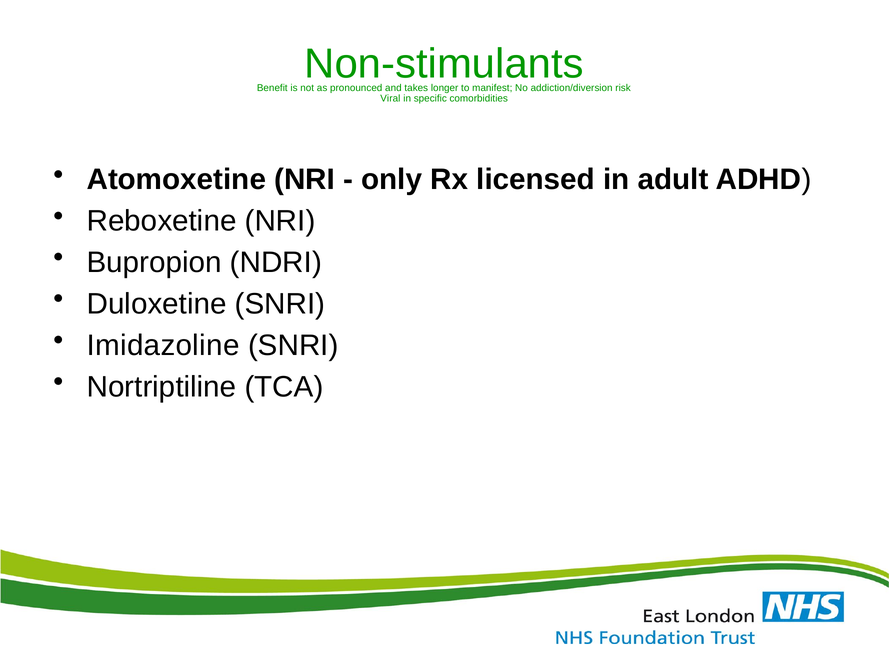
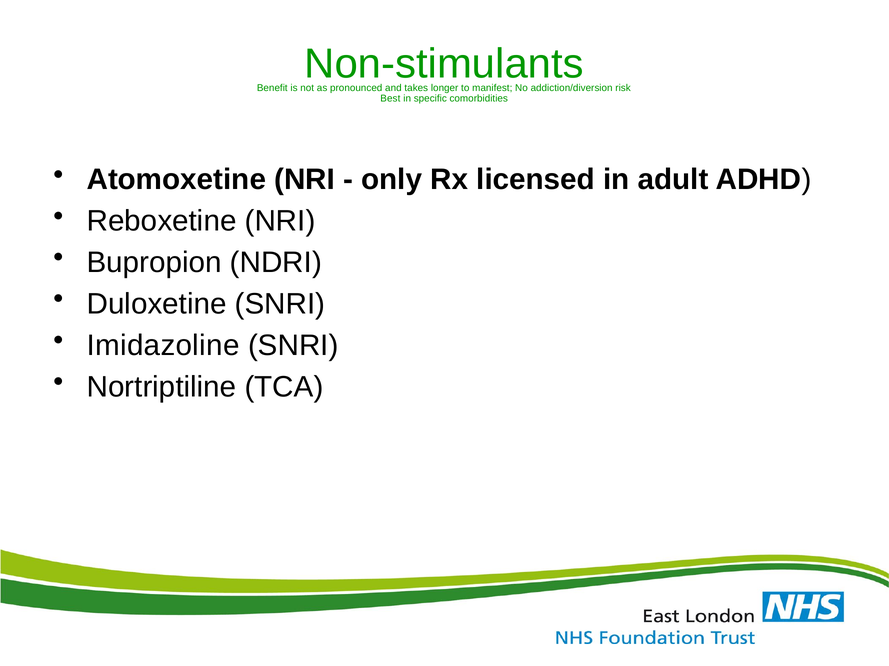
Viral: Viral -> Best
